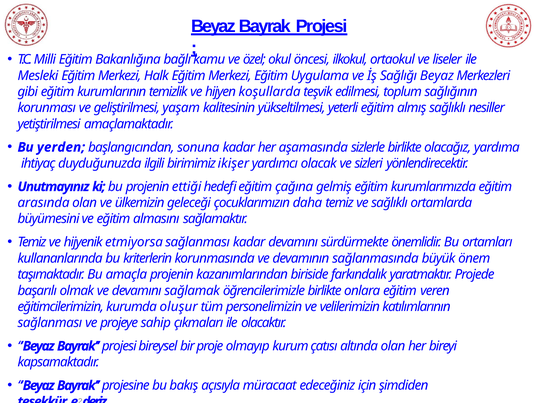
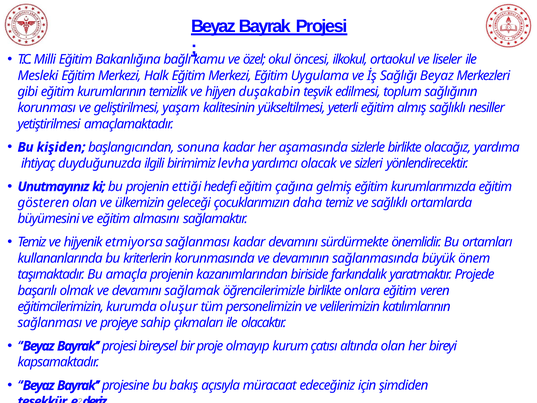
koşullarda: koşullarda -> duşakabin
yerden: yerden -> kişiden
ikişer: ikişer -> levha
arasında: arasında -> gösteren
